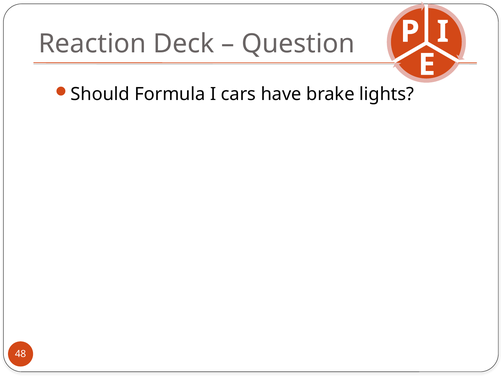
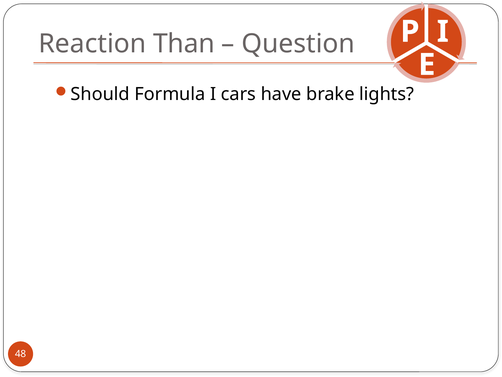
Deck: Deck -> Than
